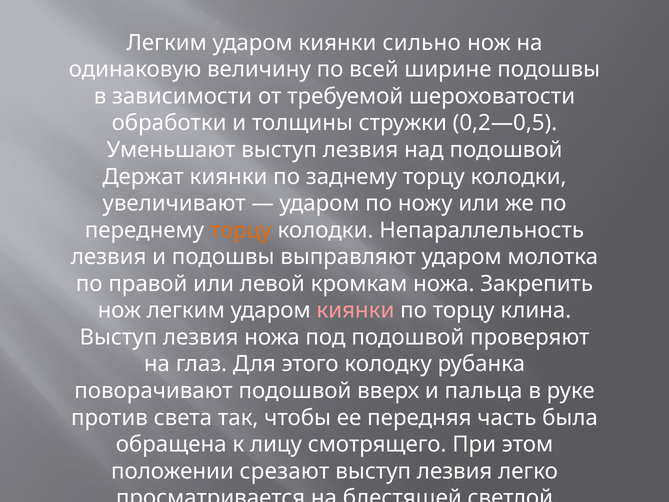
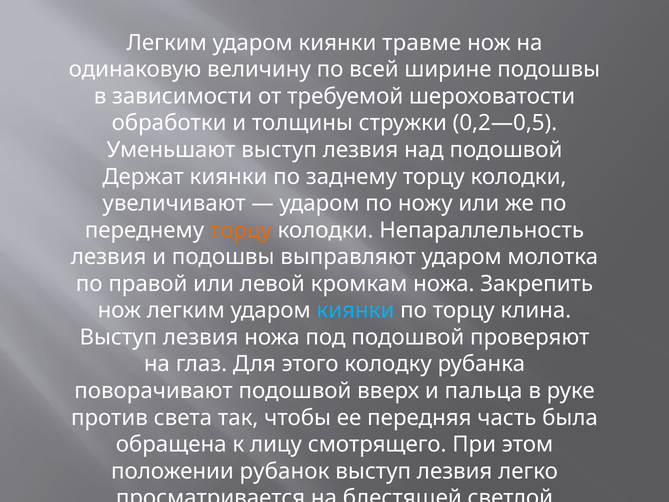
сильно: сильно -> травме
киянки at (355, 310) colour: pink -> light blue
срезают: срезают -> рубанок
